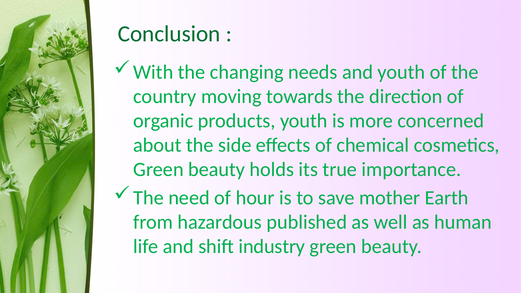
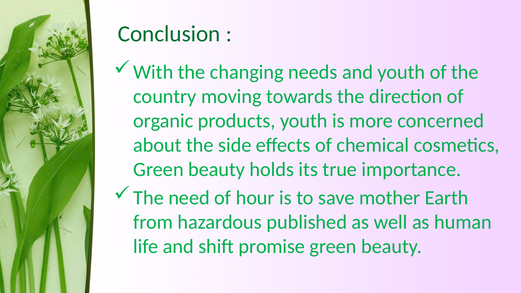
industry: industry -> promise
